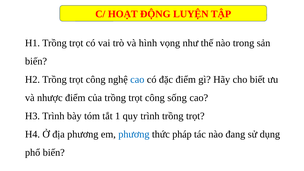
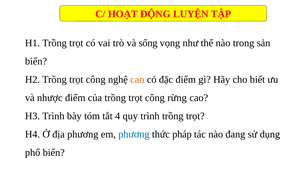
hình: hình -> sống
cao at (137, 80) colour: blue -> orange
sống: sống -> rừng
1: 1 -> 4
